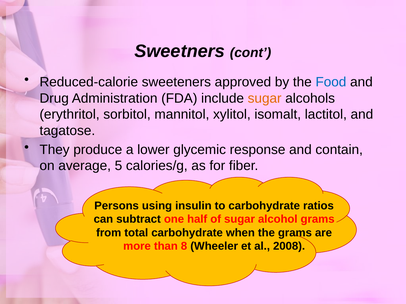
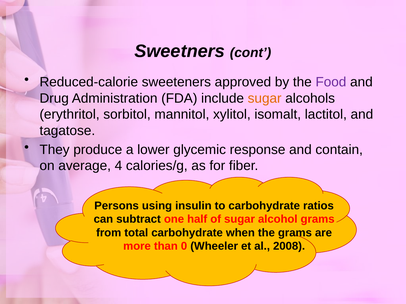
Food colour: blue -> purple
5: 5 -> 4
8: 8 -> 0
